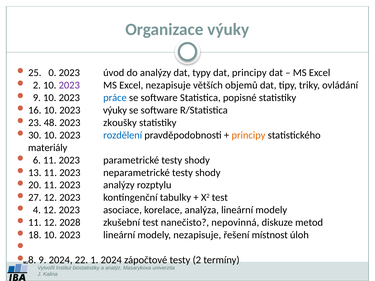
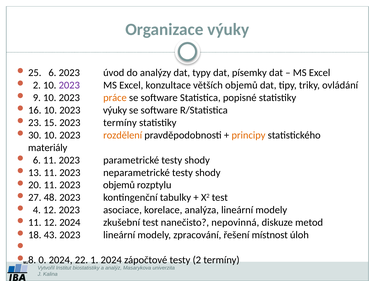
25 0: 0 -> 6
dat principy: principy -> písemky
Excel nezapisuje: nezapisuje -> konzultace
práce colour: blue -> orange
48: 48 -> 15
2023 zkoušky: zkoušky -> termíny
rozdělení colour: blue -> orange
2023 analýzy: analýzy -> objemů
27 12: 12 -> 48
12 2028: 2028 -> 2024
18 10: 10 -> 43
modely nezapisuje: nezapisuje -> zpracování
8 9: 9 -> 0
